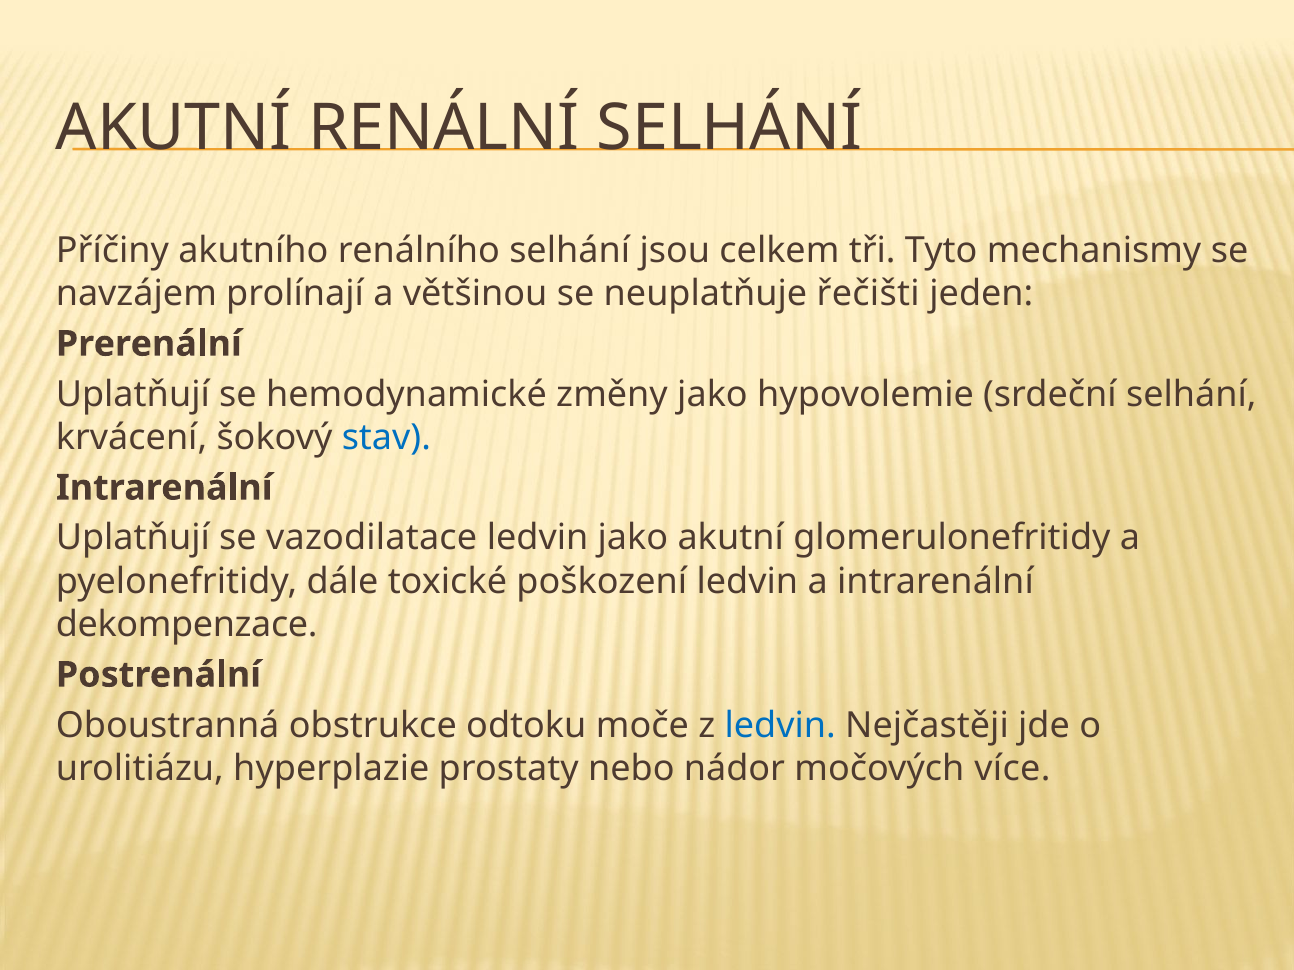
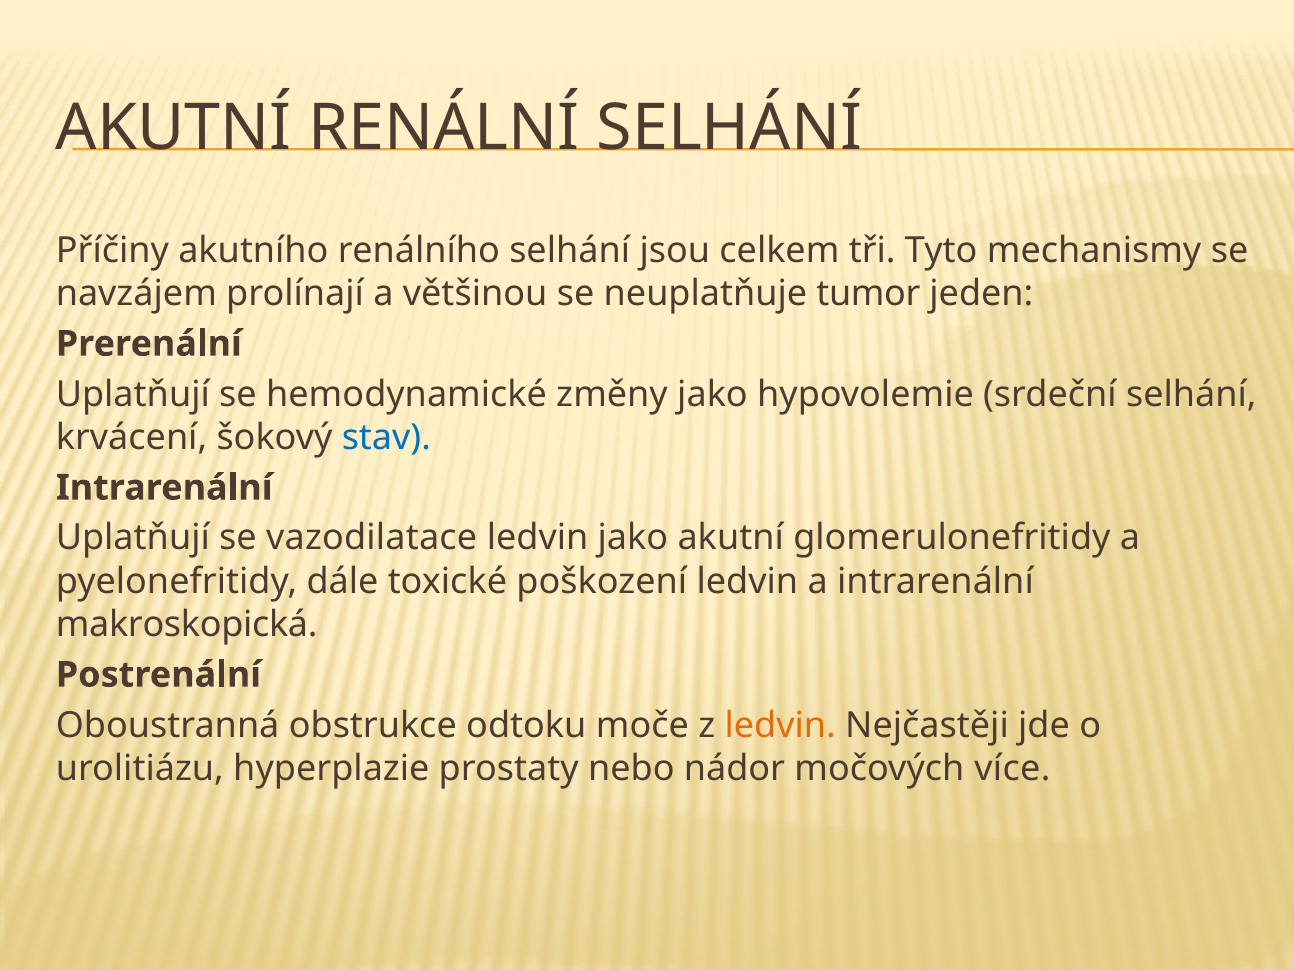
řečišti: řečišti -> tumor
dekompenzace: dekompenzace -> makroskopická
ledvin at (780, 726) colour: blue -> orange
